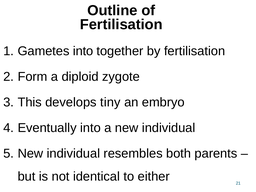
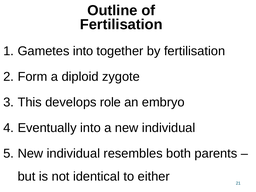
tiny: tiny -> role
